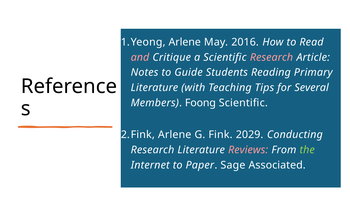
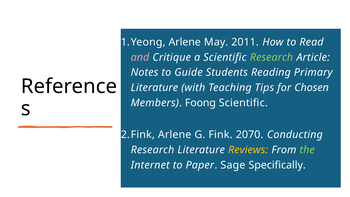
2016: 2016 -> 2011
Research at (272, 57) colour: pink -> light green
Several: Several -> Chosen
2029: 2029 -> 2070
Reviews colour: pink -> yellow
Associated: Associated -> Specifically
